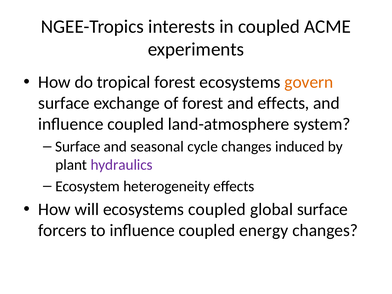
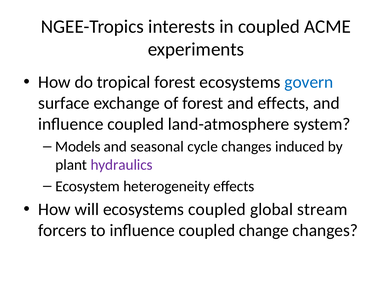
govern colour: orange -> blue
Surface at (78, 147): Surface -> Models
global surface: surface -> stream
energy: energy -> change
